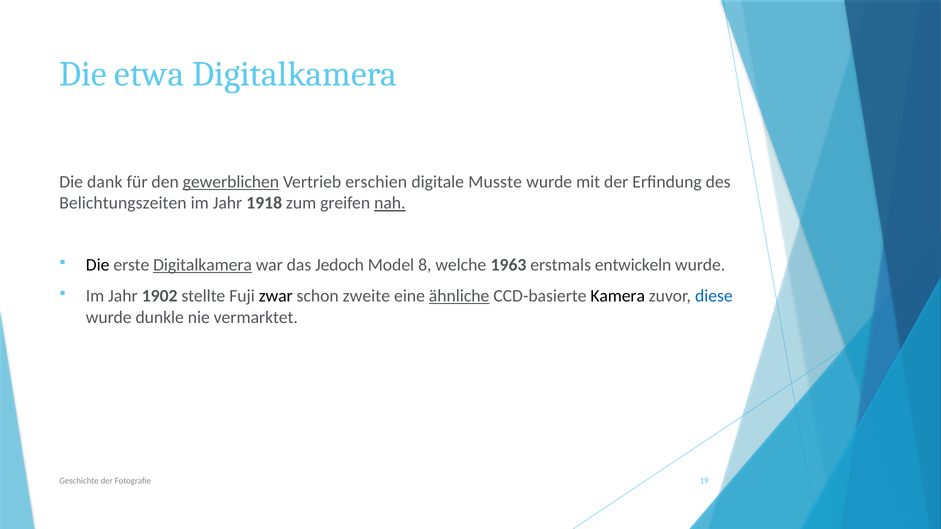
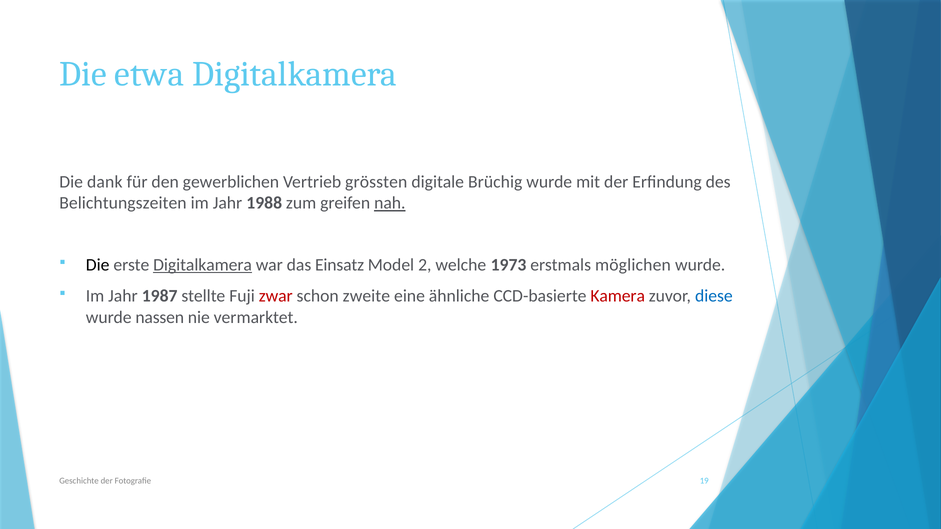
gewerblichen underline: present -> none
erschien: erschien -> grössten
Musste: Musste -> Brüchig
1918: 1918 -> 1988
Jedoch: Jedoch -> Einsatz
8: 8 -> 2
1963: 1963 -> 1973
entwickeln: entwickeln -> möglichen
1902: 1902 -> 1987
zwar colour: black -> red
ähnliche underline: present -> none
Kamera colour: black -> red
dunkle: dunkle -> nassen
